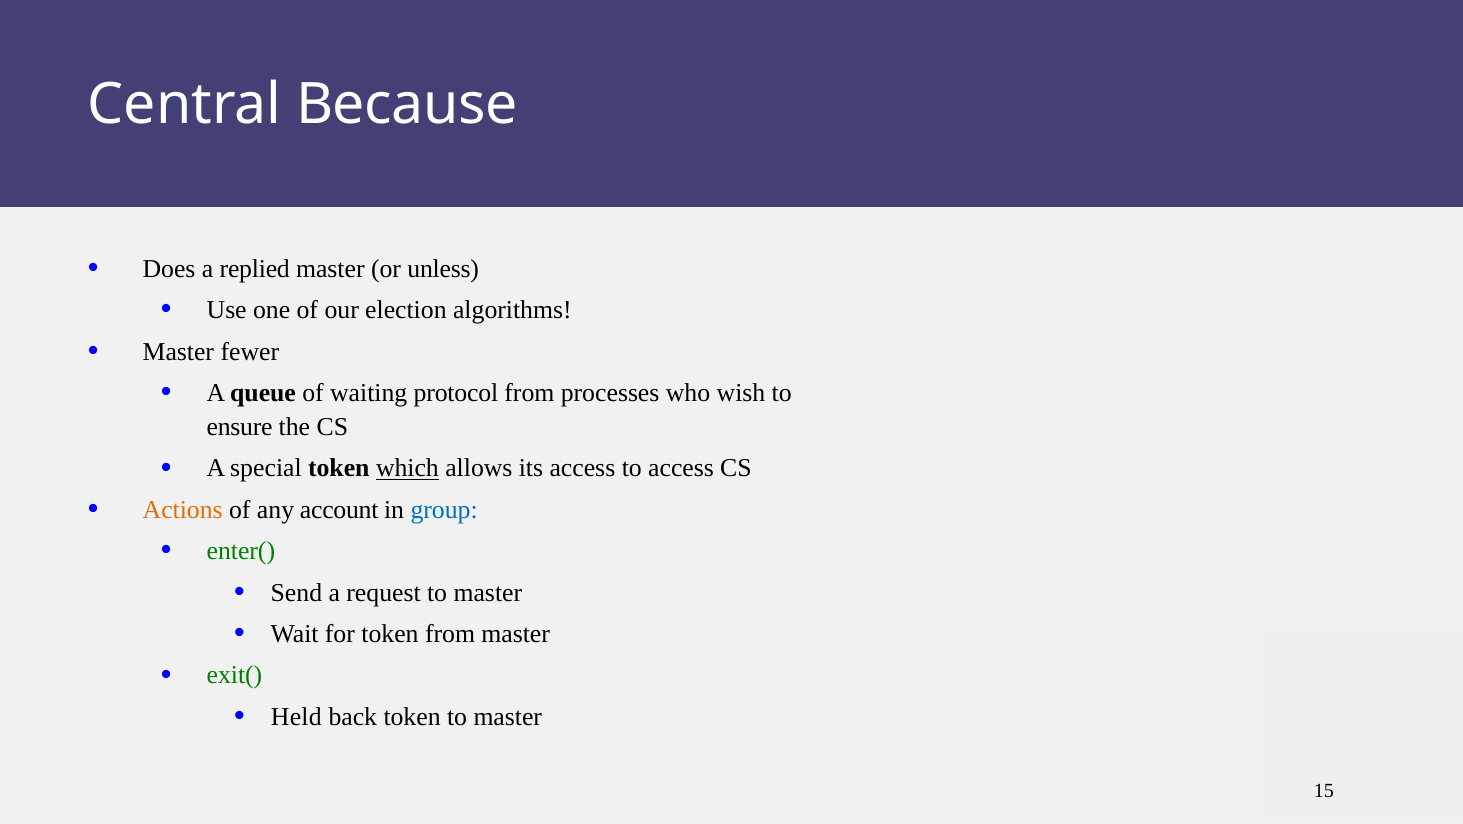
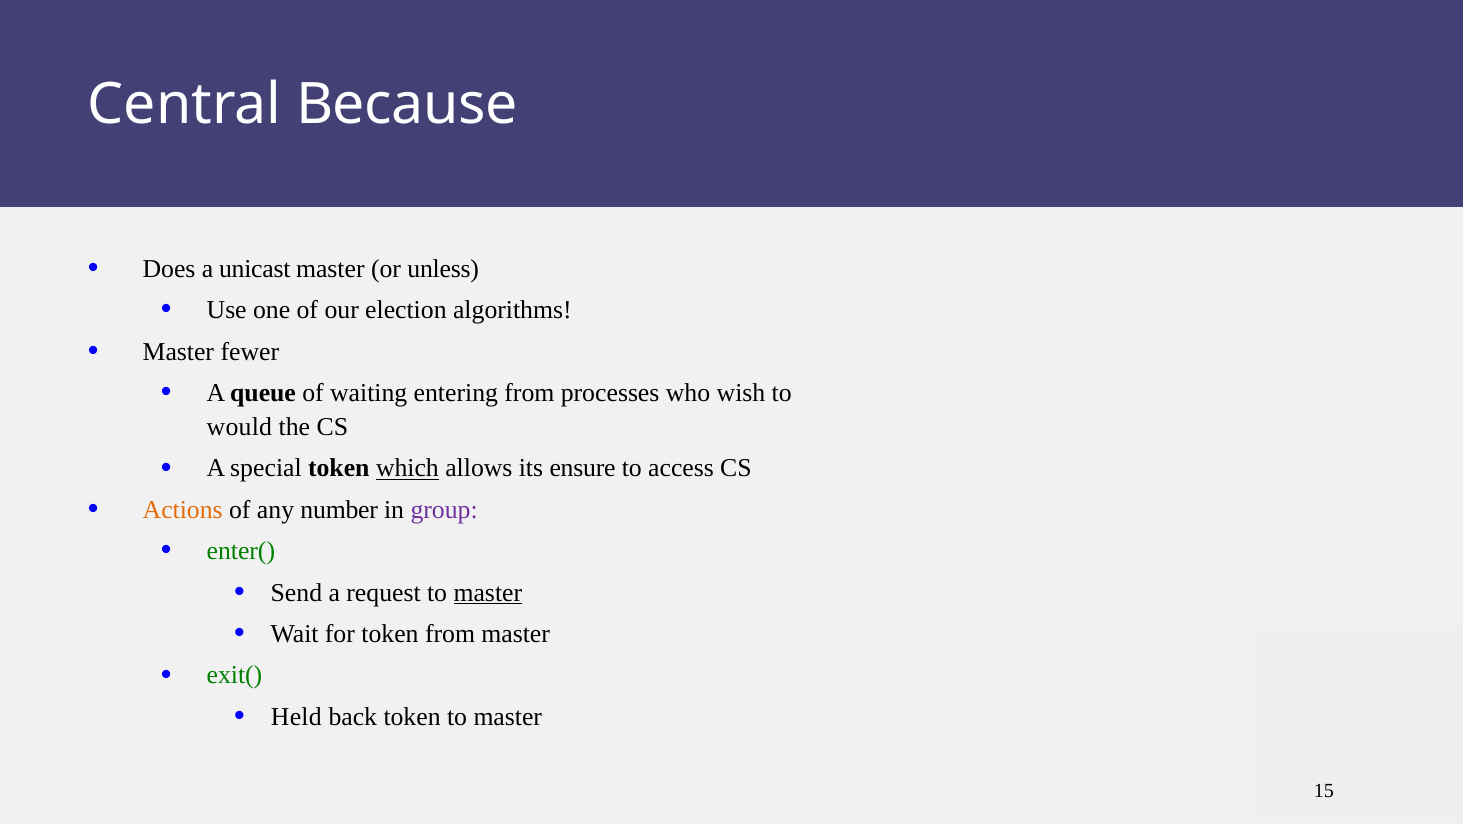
replied: replied -> unicast
protocol: protocol -> entering
ensure: ensure -> would
its access: access -> ensure
account: account -> number
group colour: blue -> purple
master at (488, 593) underline: none -> present
